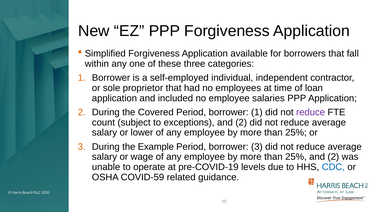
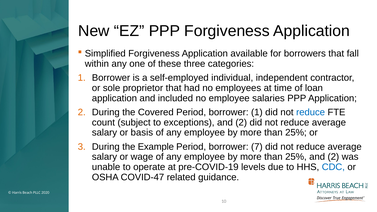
reduce at (311, 112) colour: purple -> blue
lower: lower -> basis
borrower 3: 3 -> 7
COVID-59: COVID-59 -> COVID-47
